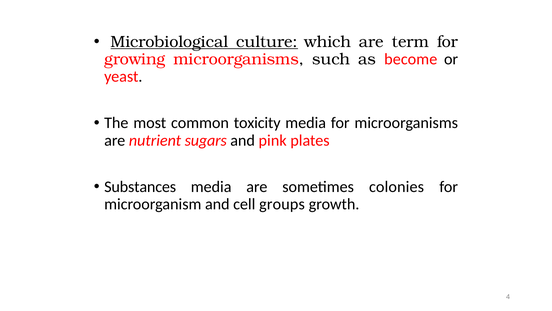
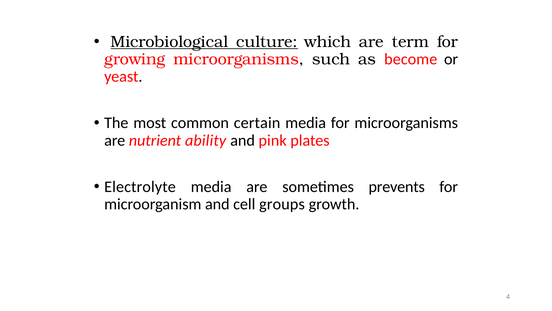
toxicity: toxicity -> certain
sugars: sugars -> ability
Substances: Substances -> Electrolyte
colonies: colonies -> prevents
